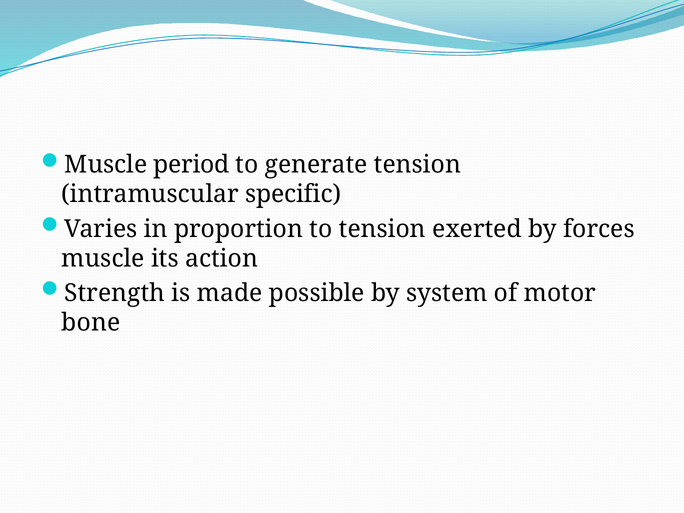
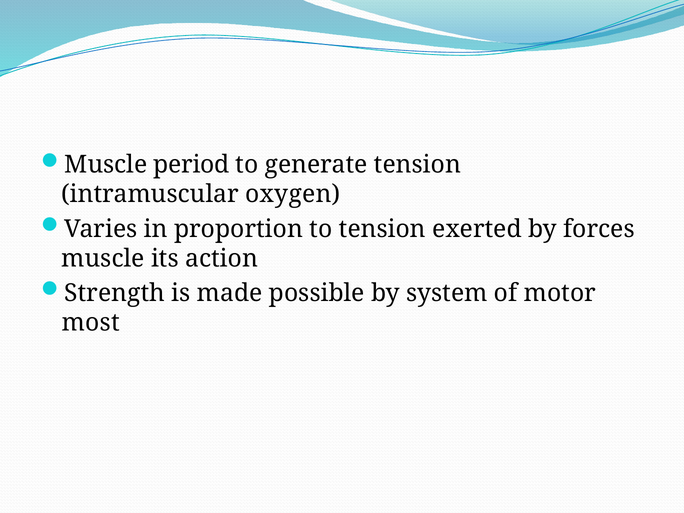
specific: specific -> oxygen
bone: bone -> most
